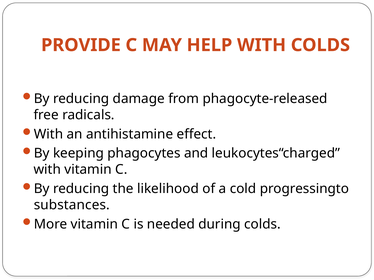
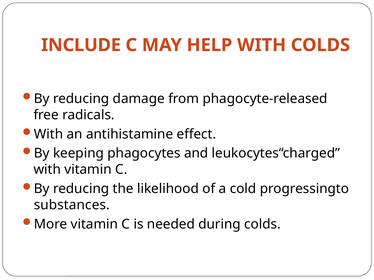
PROVIDE: PROVIDE -> INCLUDE
